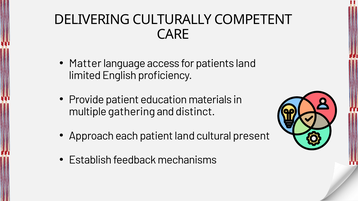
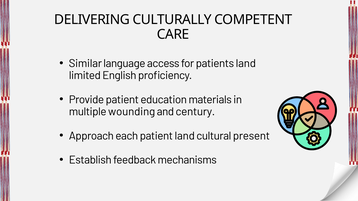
Matter: Matter -> Similar
gathering: gathering -> wounding
distinct: distinct -> century
